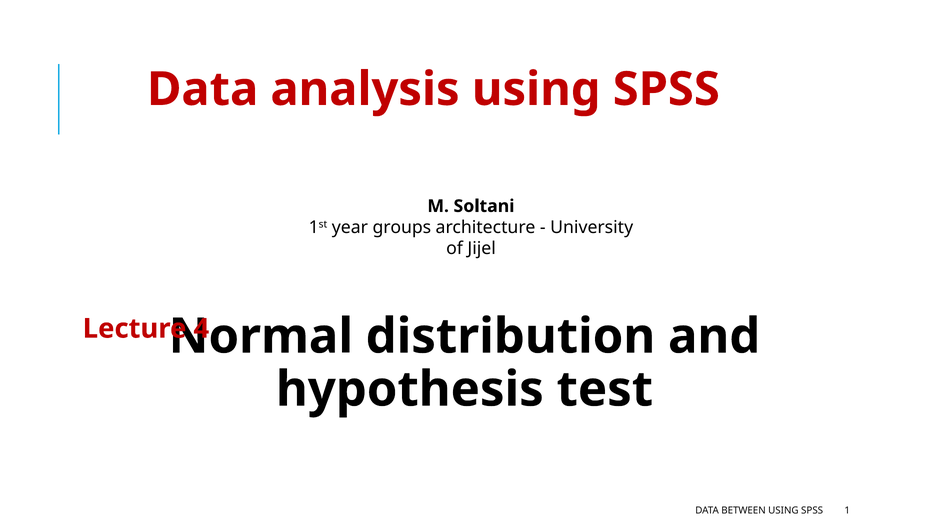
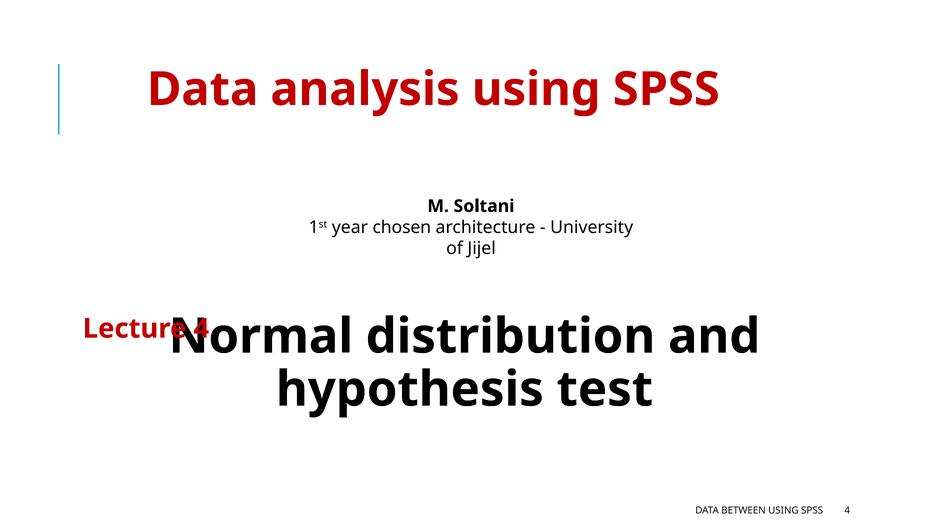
groups: groups -> chosen
SPSS 1: 1 -> 4
